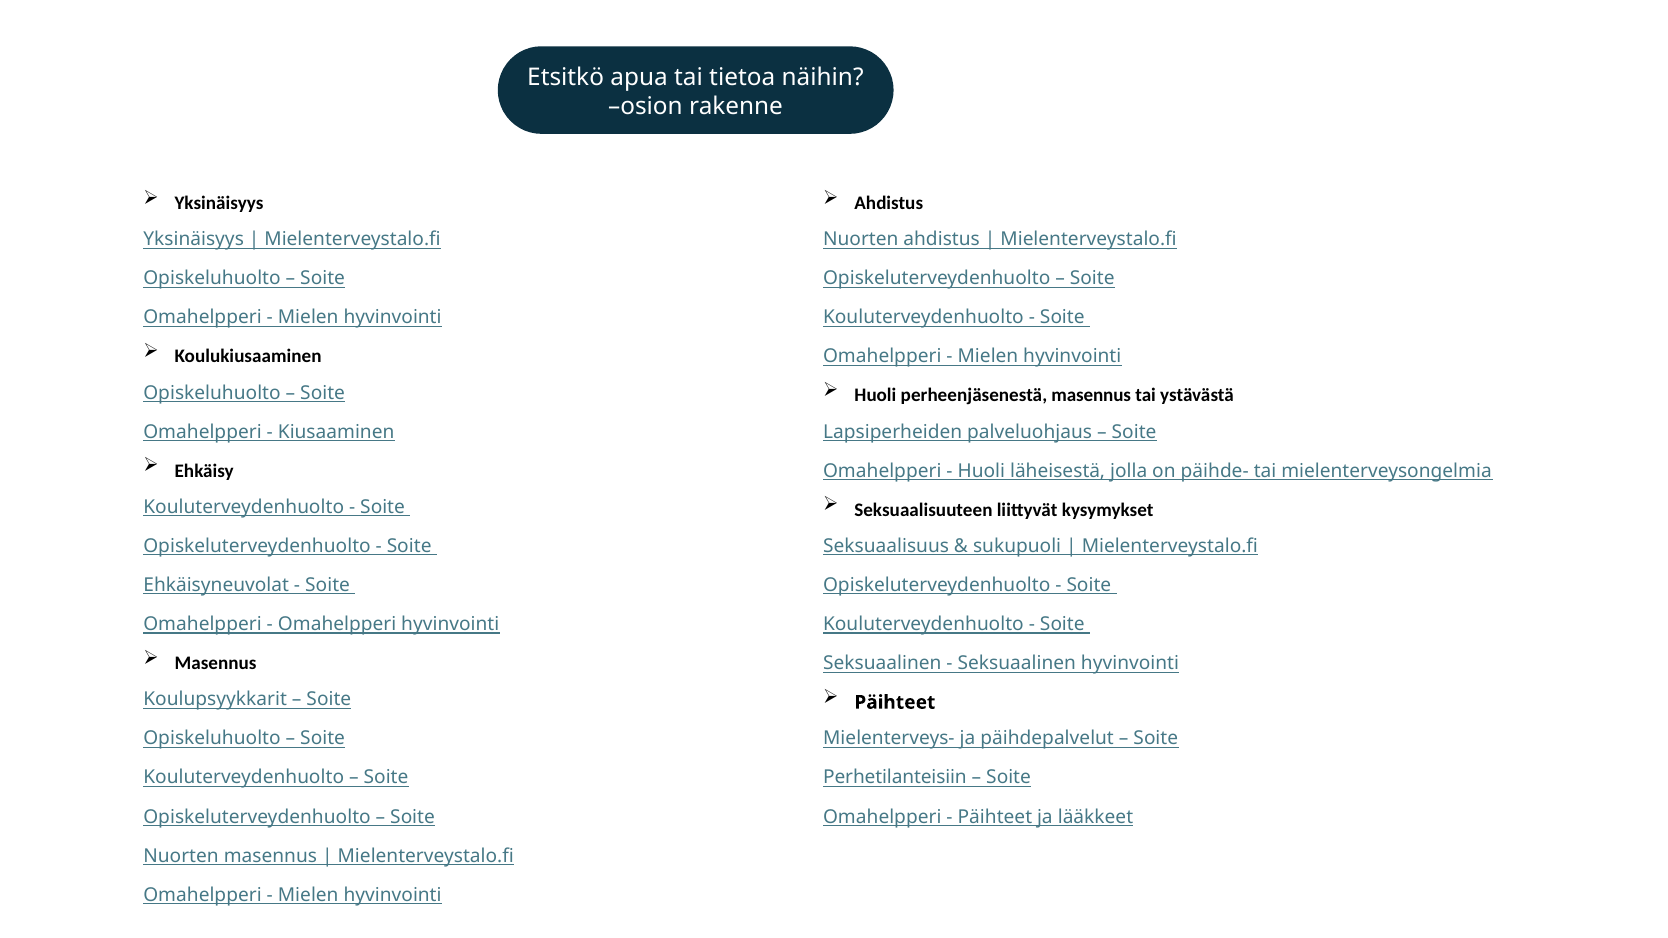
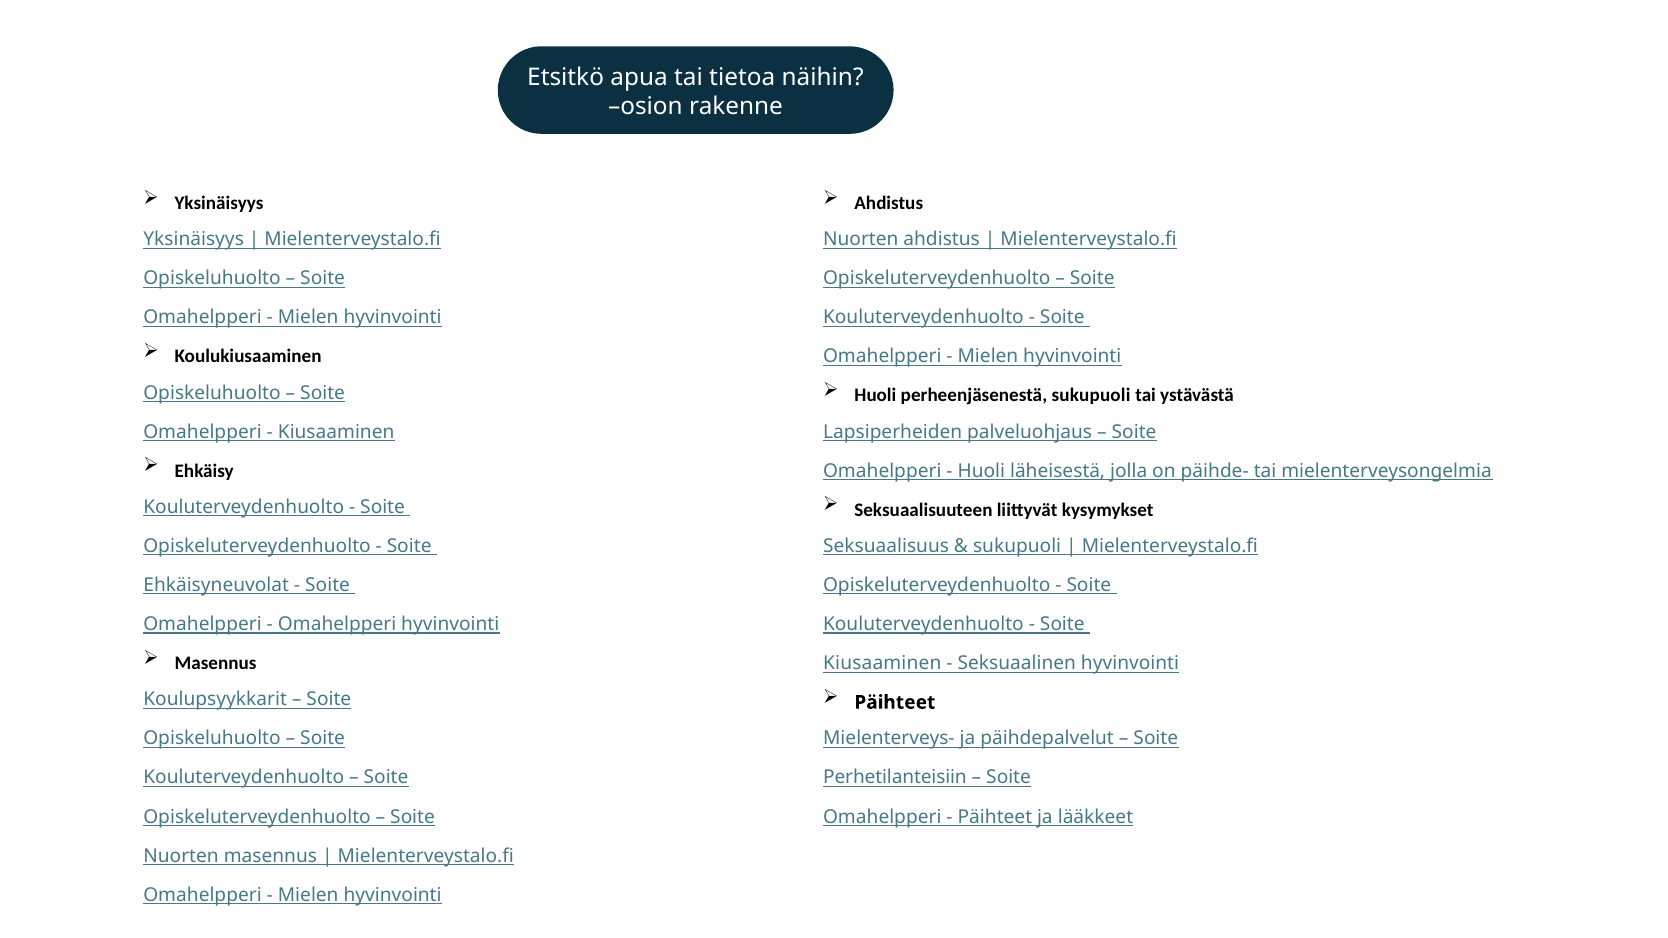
perheenjäsenestä masennus: masennus -> sukupuoli
Seksuaalinen at (882, 664): Seksuaalinen -> Kiusaaminen
